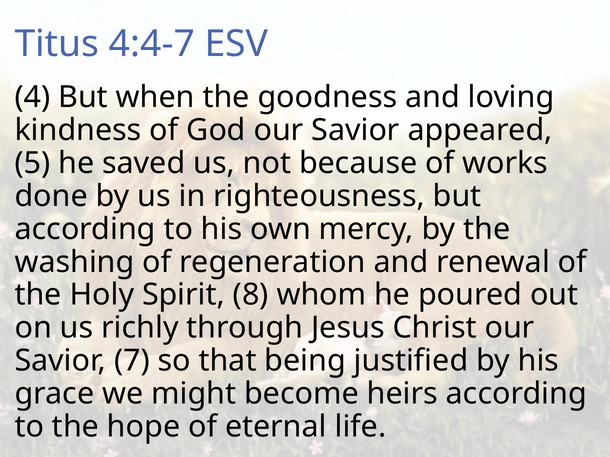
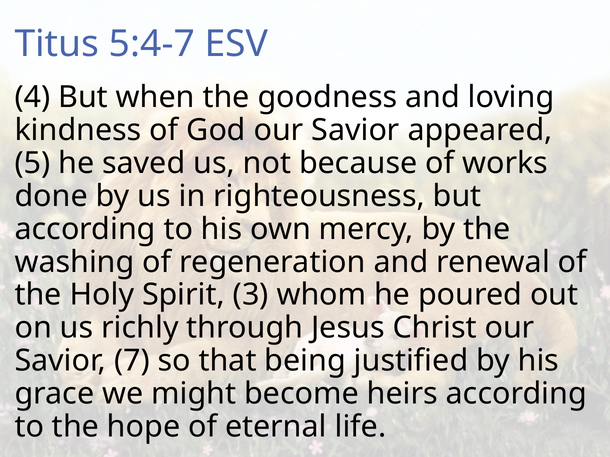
4:4-7: 4:4-7 -> 5:4-7
8: 8 -> 3
